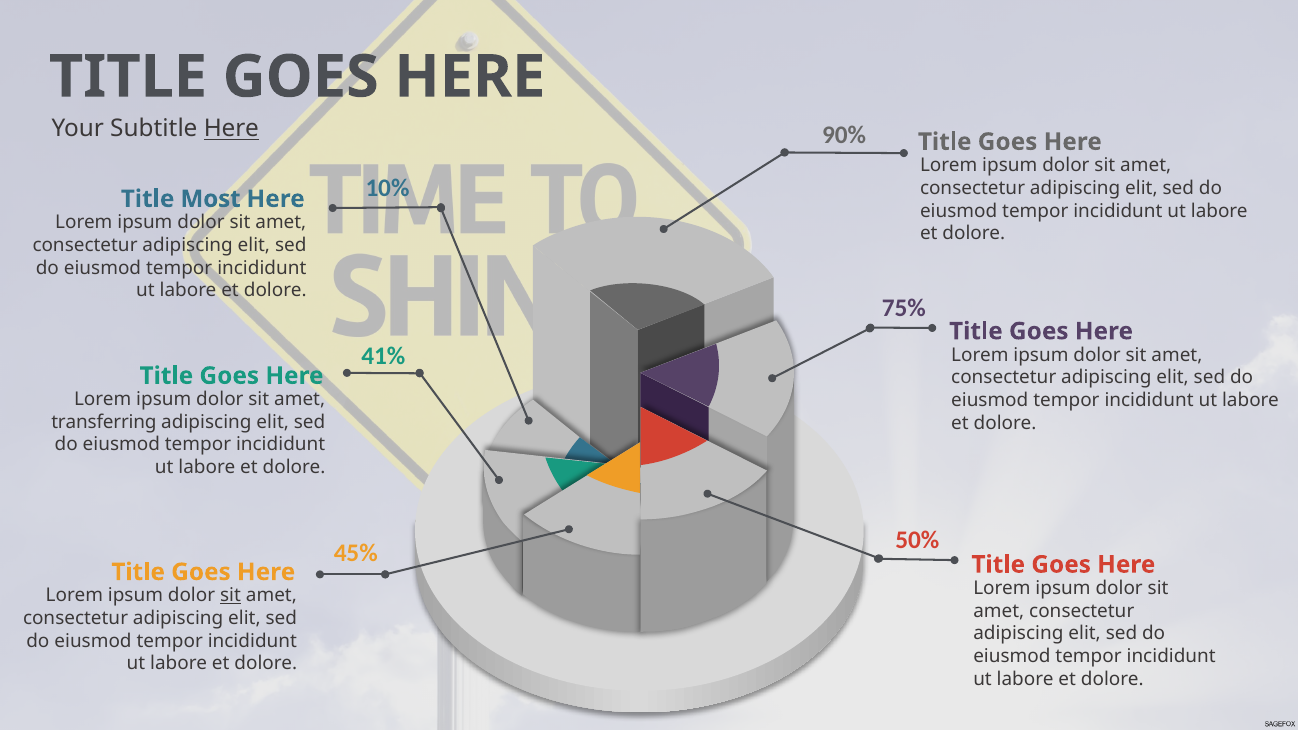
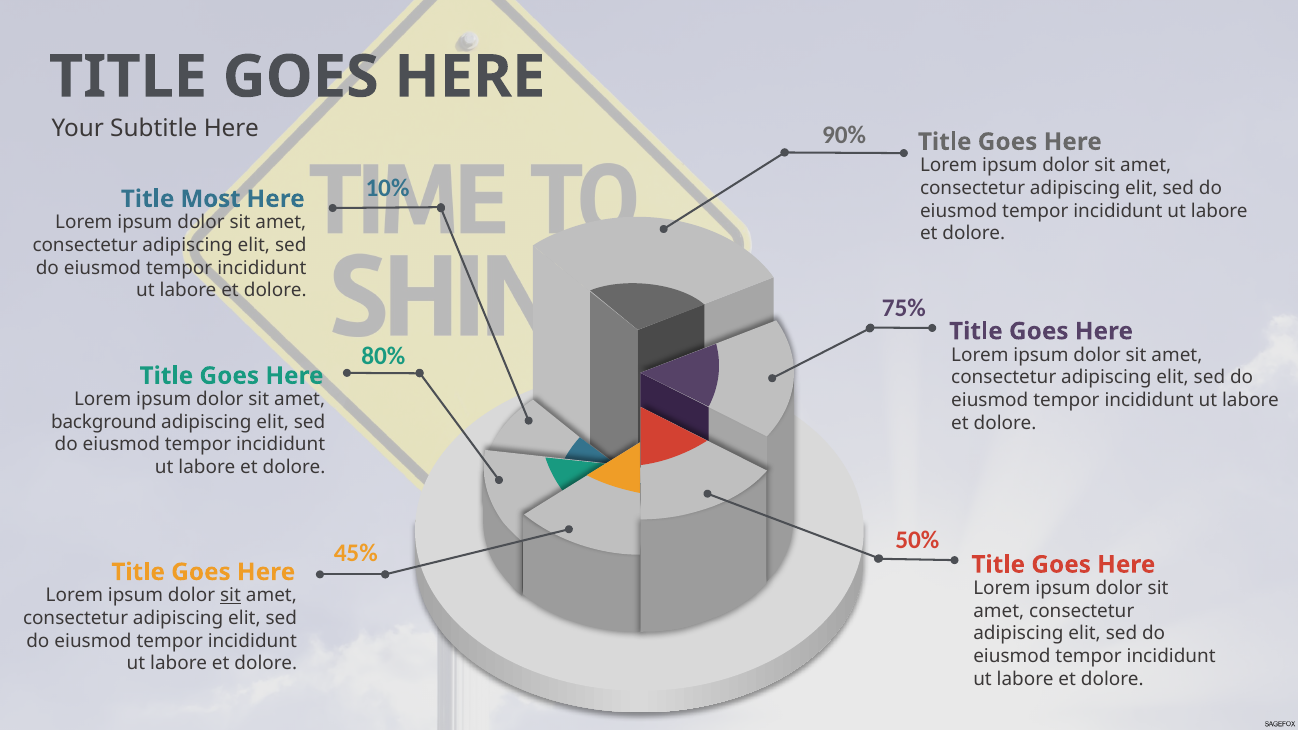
Here at (231, 129) underline: present -> none
41%: 41% -> 80%
transferring: transferring -> background
